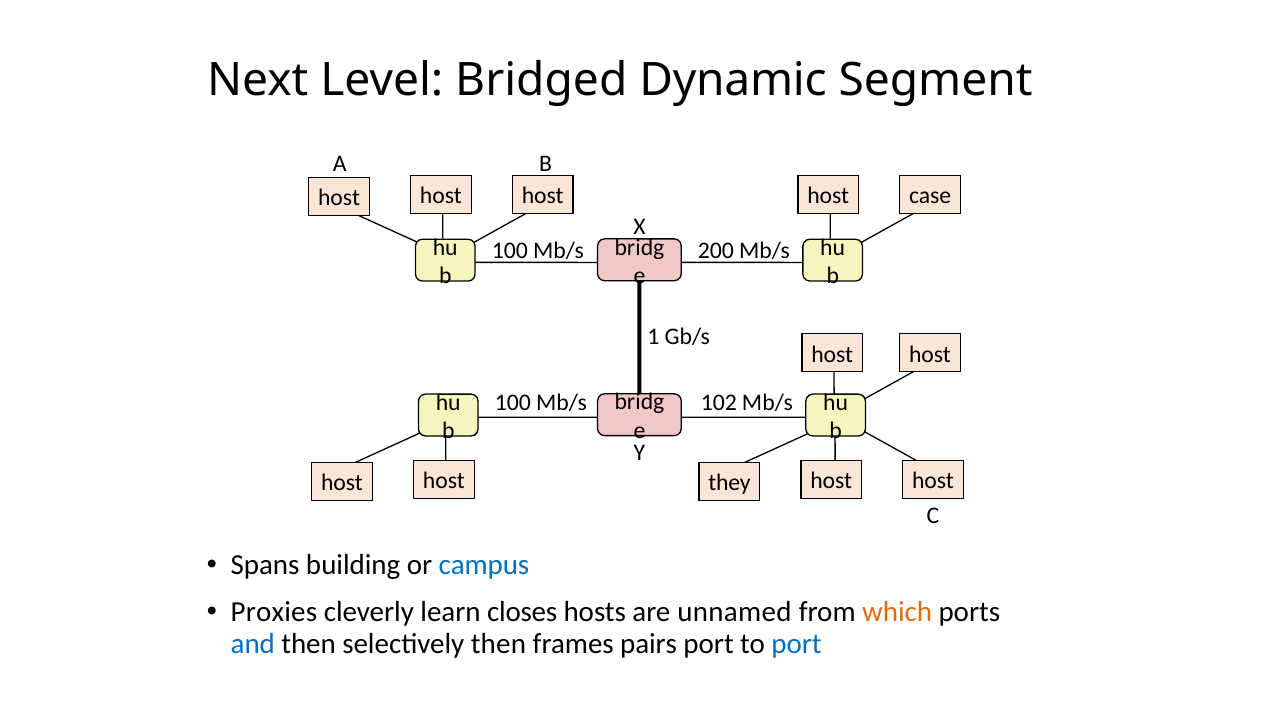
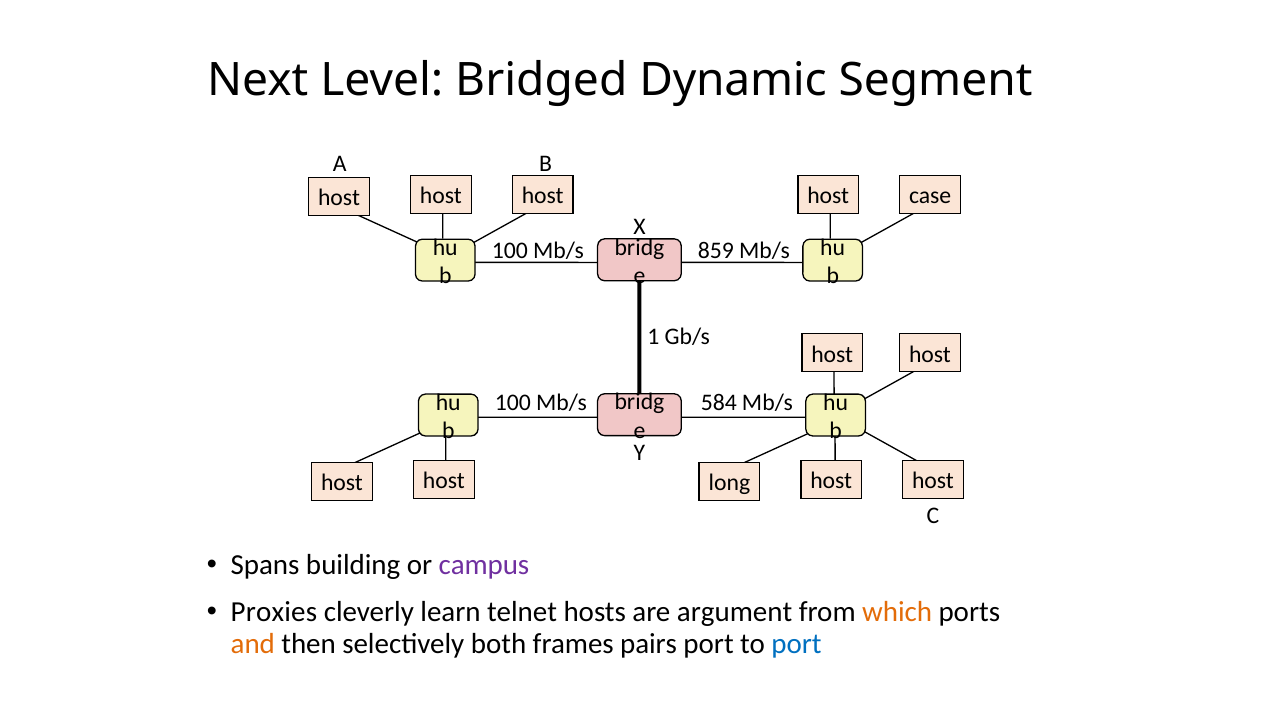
200: 200 -> 859
102: 102 -> 584
they: they -> long
campus colour: blue -> purple
closes: closes -> telnet
unnamed: unnamed -> argument
and colour: blue -> orange
selectively then: then -> both
